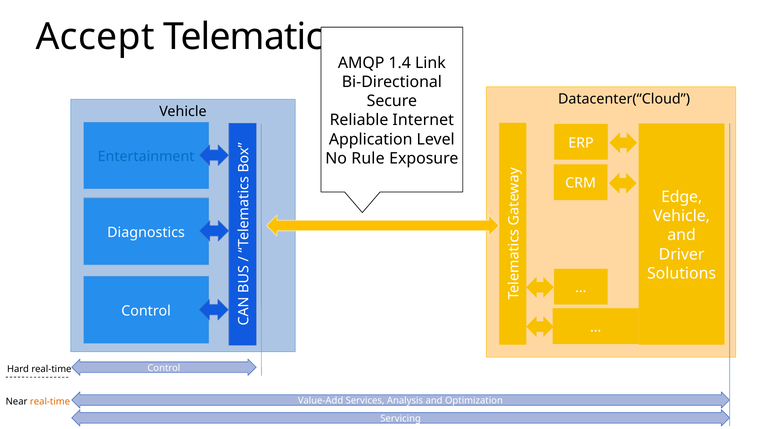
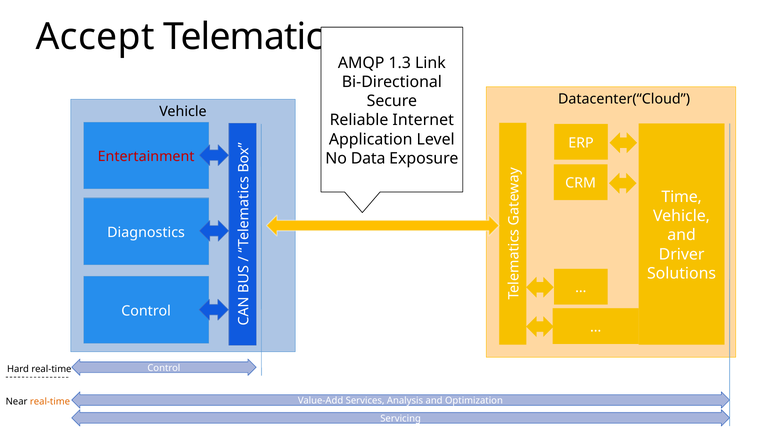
1.4: 1.4 -> 1.3
Entertainment colour: blue -> red
Rule: Rule -> Data
Edge: Edge -> Time
